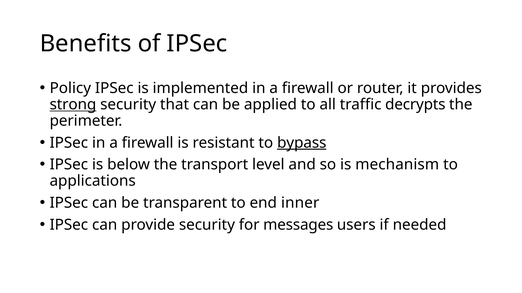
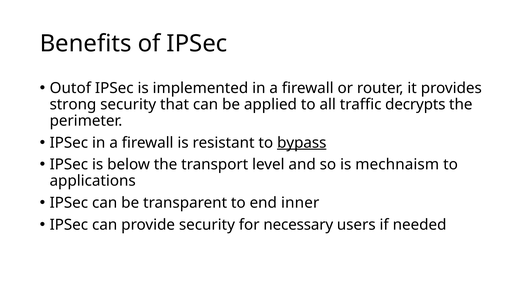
Policy: Policy -> Outof
strong underline: present -> none
mechanism: mechanism -> mechnaism
messages: messages -> necessary
